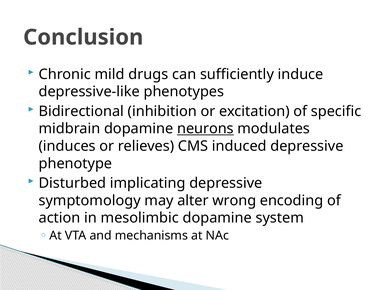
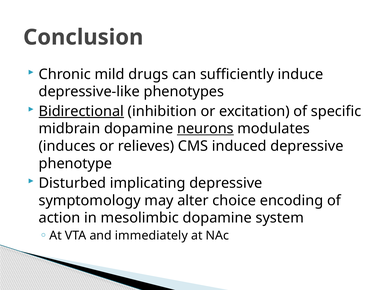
Bidirectional underline: none -> present
wrong: wrong -> choice
mechanisms: mechanisms -> immediately
